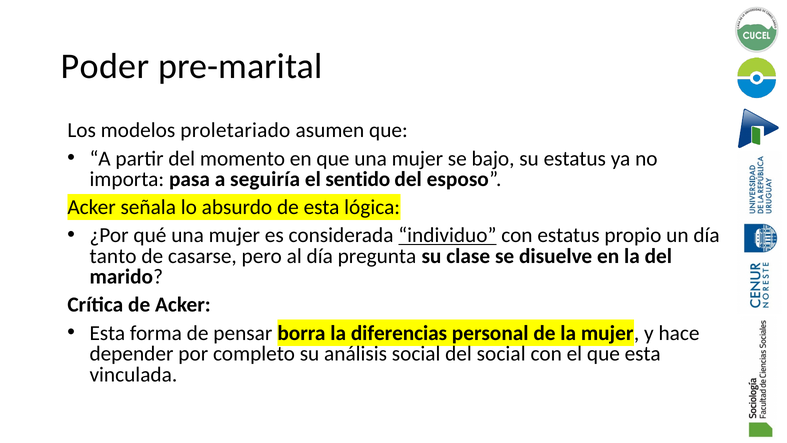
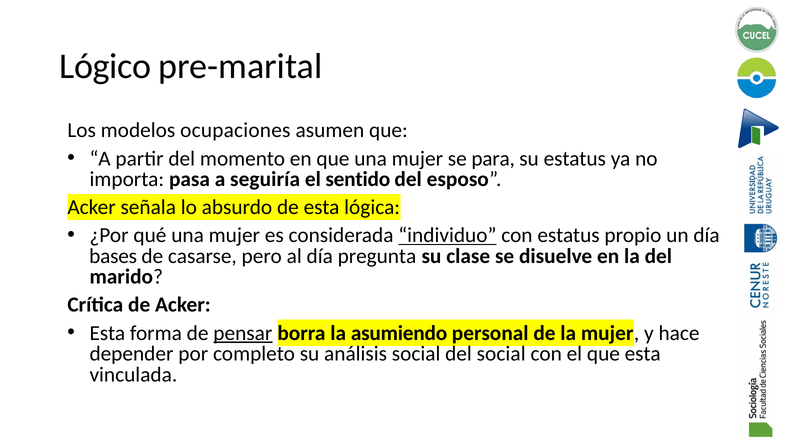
Poder: Poder -> Lógico
proletariado: proletariado -> ocupaciones
bajo: bajo -> para
tanto: tanto -> bases
pensar underline: none -> present
diferencias: diferencias -> asumiendo
